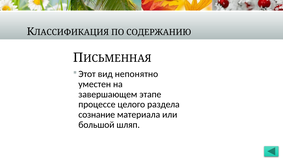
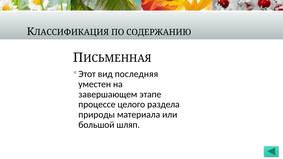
непонятно: непонятно -> последняя
сознание: сознание -> природы
